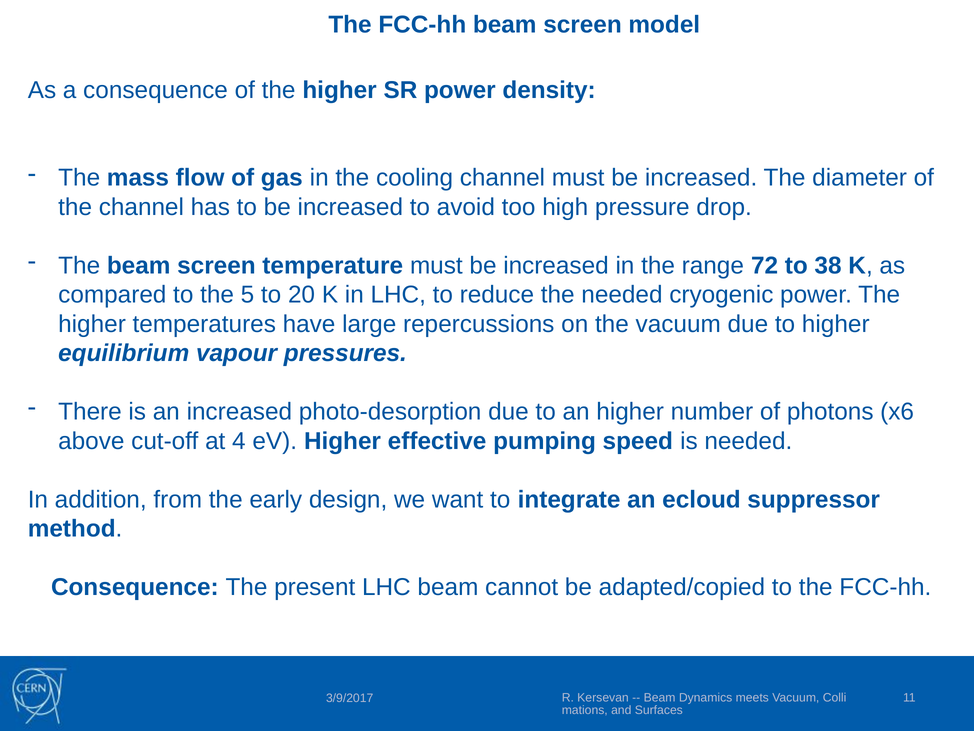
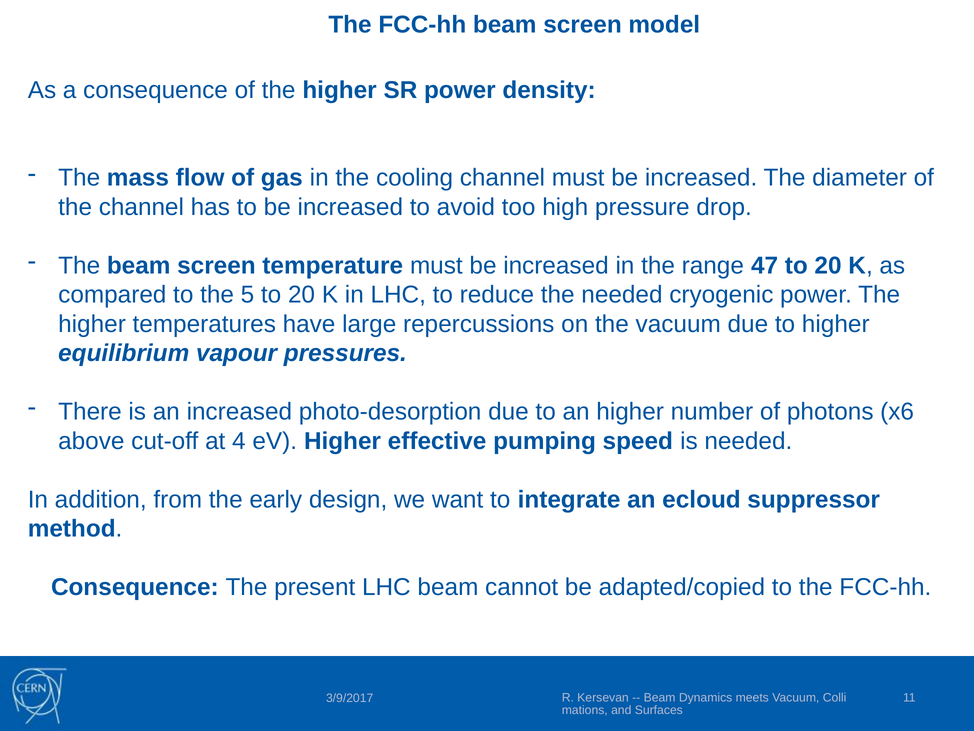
72: 72 -> 47
38 at (828, 265): 38 -> 20
